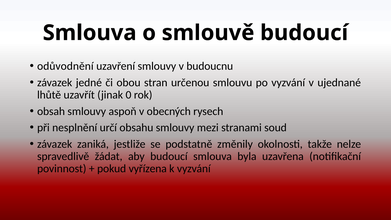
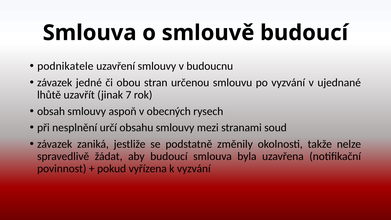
odůvodnění: odůvodnění -> podnikatele
0: 0 -> 7
